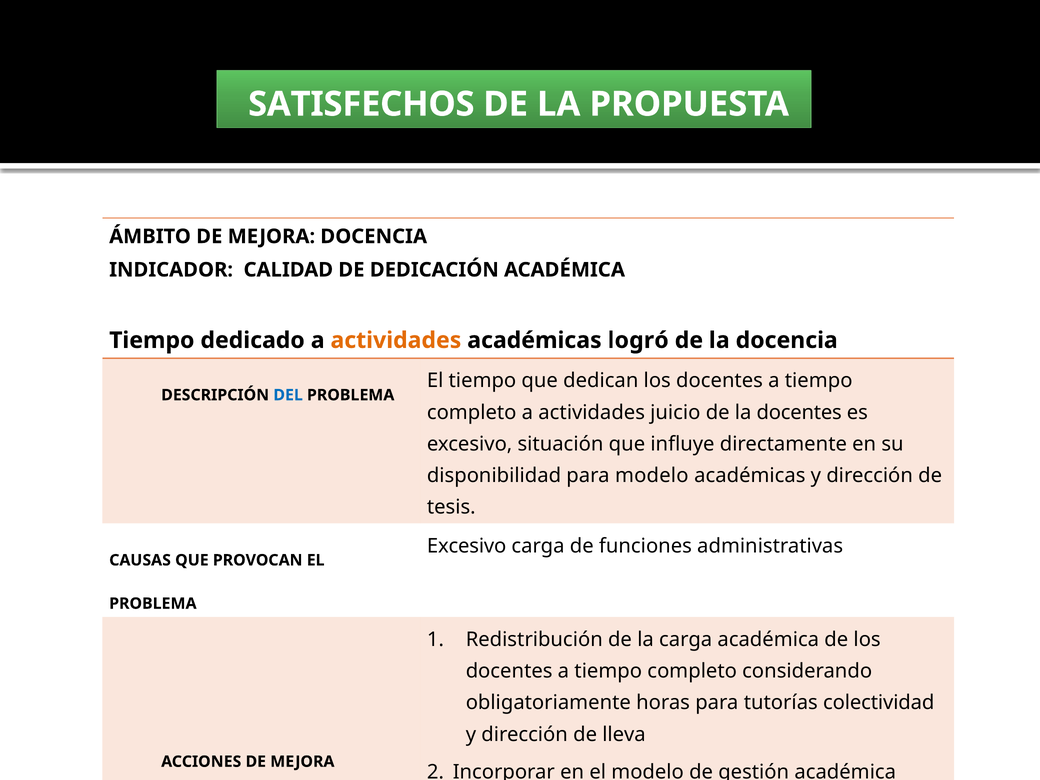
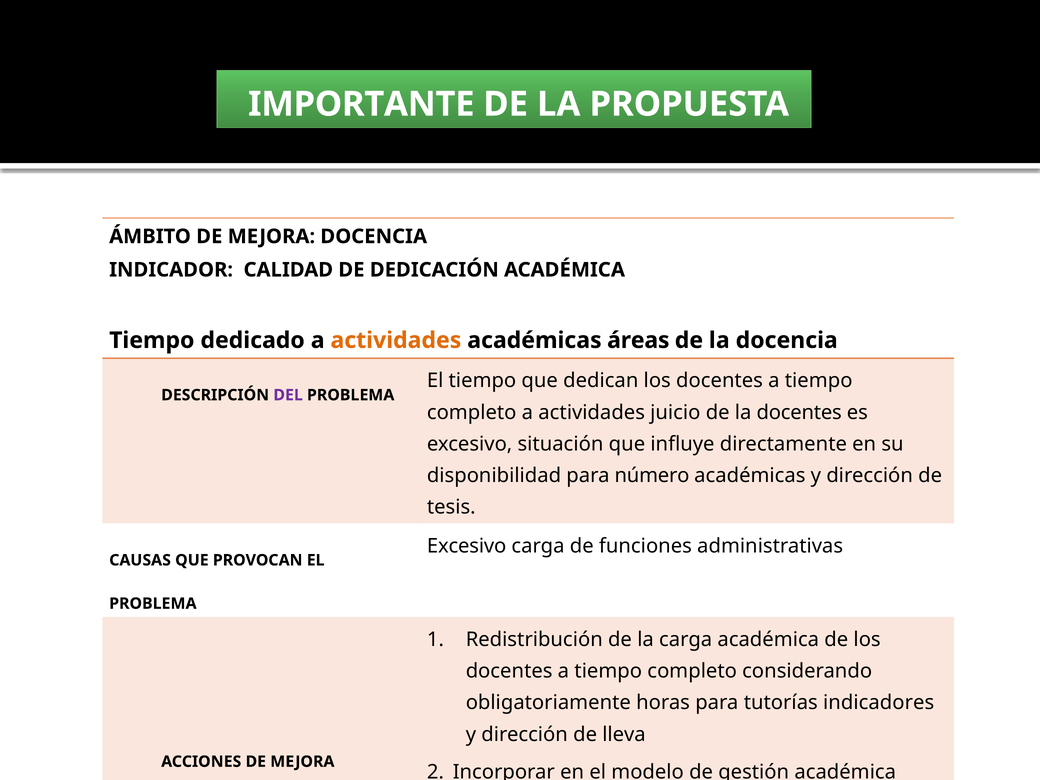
SATISFECHOS: SATISFECHOS -> IMPORTANTE
logró: logró -> áreas
DEL colour: blue -> purple
para modelo: modelo -> número
colectividad: colectividad -> indicadores
